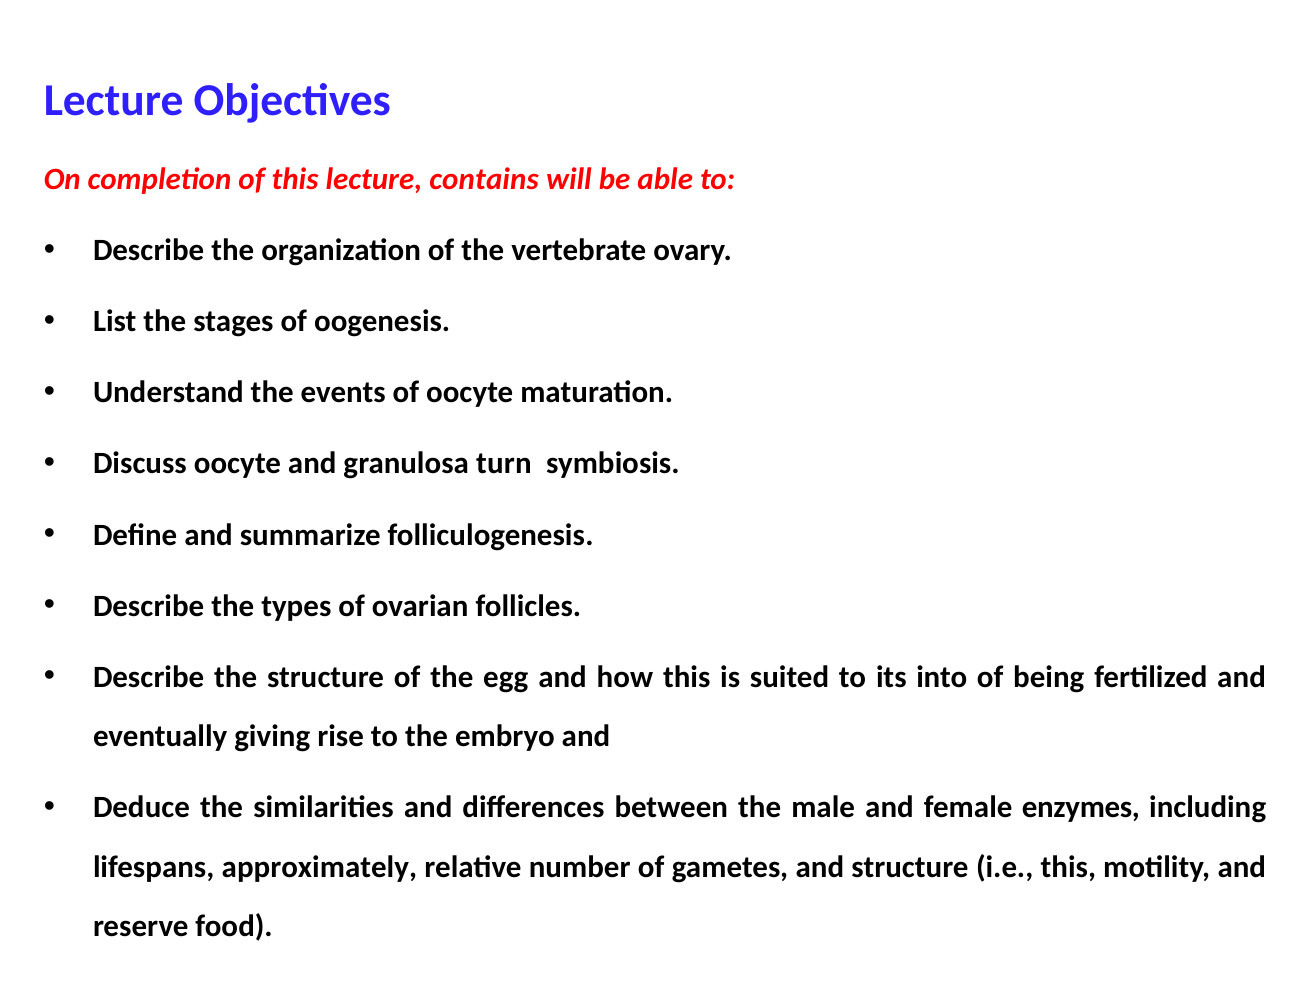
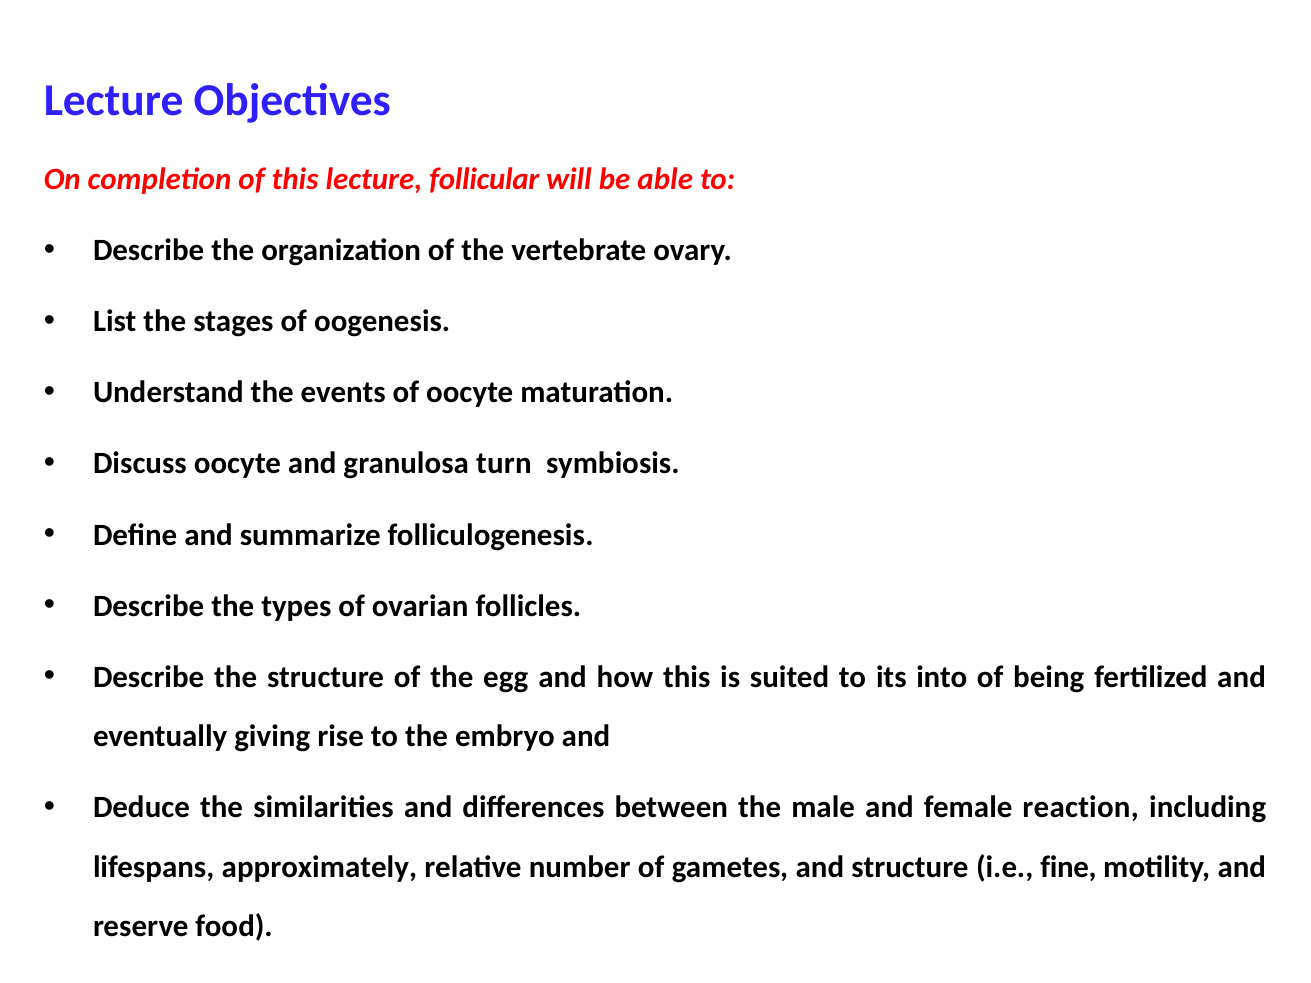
contains: contains -> follicular
enzymes: enzymes -> reaction
i.e this: this -> fine
